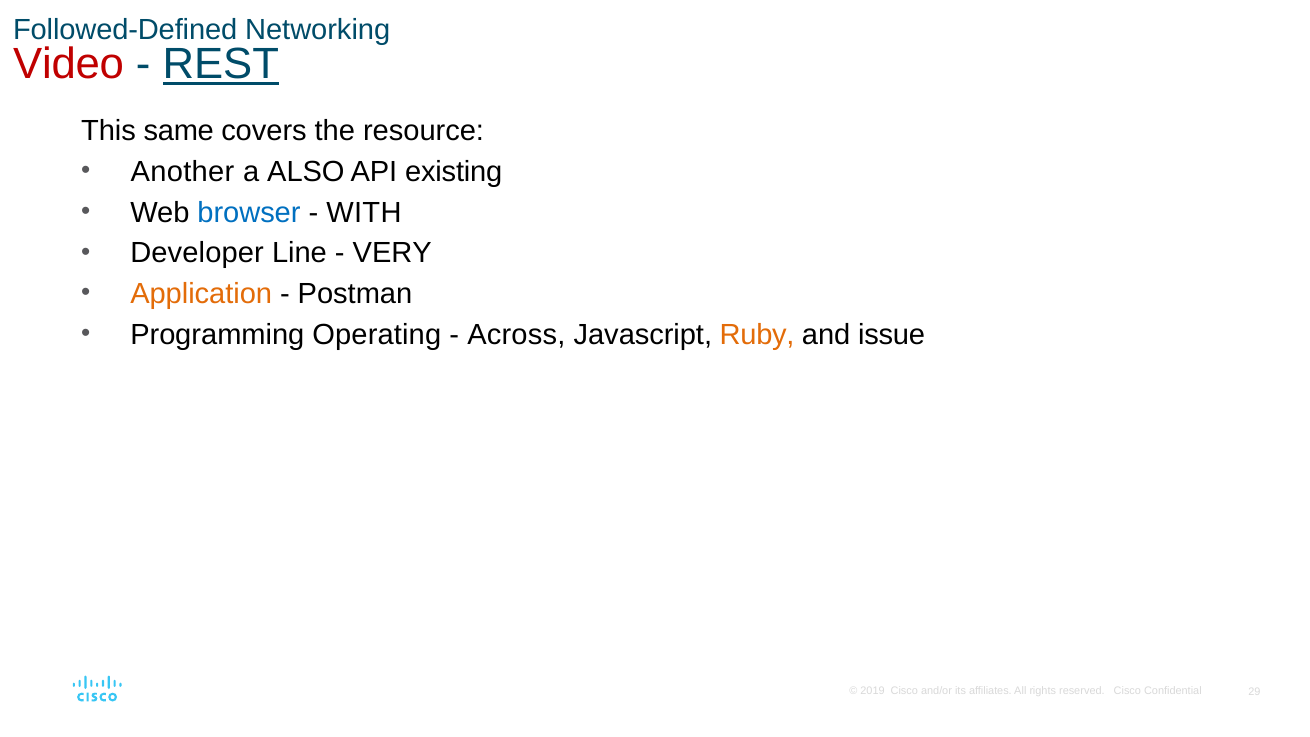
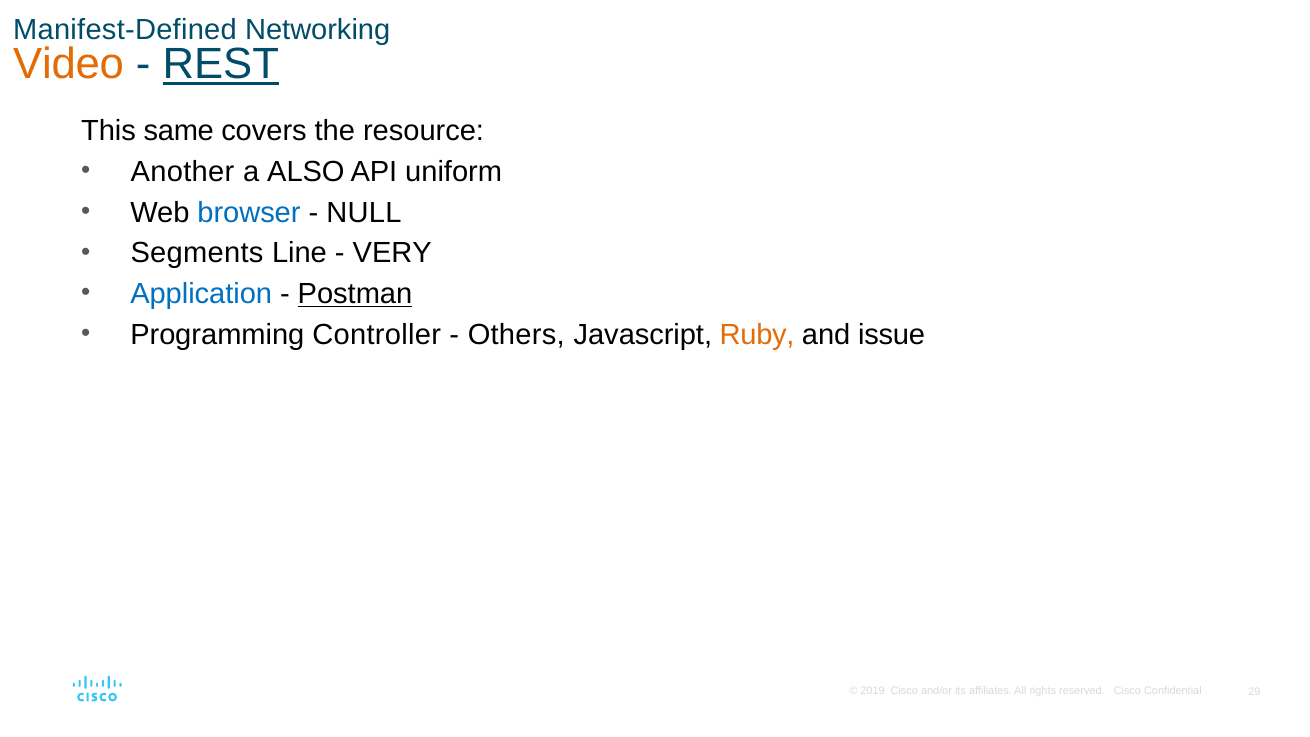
Followed-Defined: Followed-Defined -> Manifest-Defined
Video colour: red -> orange
existing: existing -> uniform
WITH: WITH -> NULL
Developer: Developer -> Segments
Application colour: orange -> blue
Postman underline: none -> present
Operating: Operating -> Controller
Across: Across -> Others
